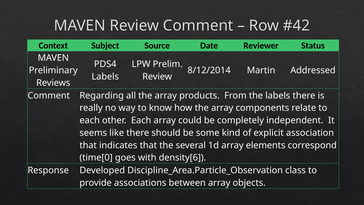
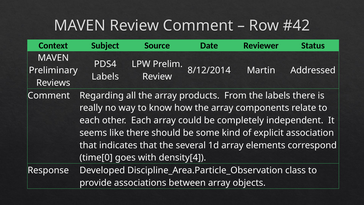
density[6: density[6 -> density[4
